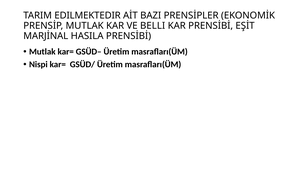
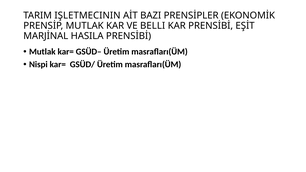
EDILMEKTEDIR: EDILMEKTEDIR -> IŞLETMECININ
